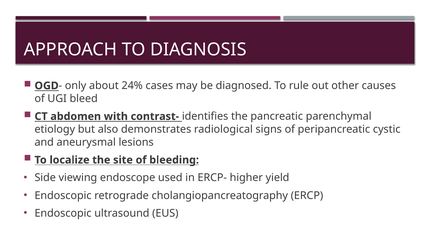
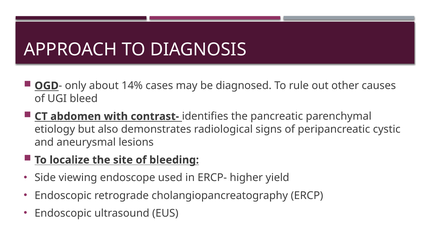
24%: 24% -> 14%
